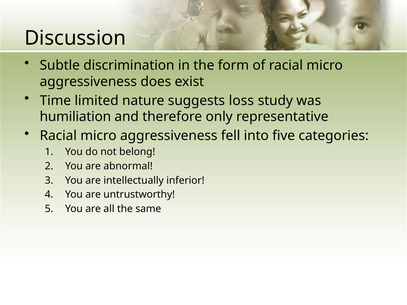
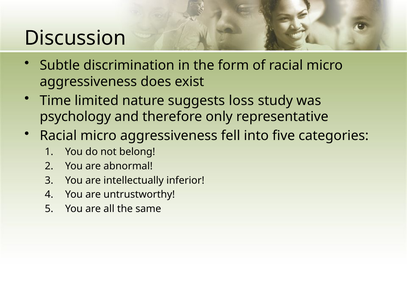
humiliation: humiliation -> psychology
